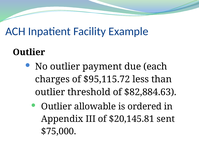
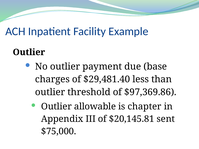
each: each -> base
$95,115.72: $95,115.72 -> $29,481.40
$82,884.63: $82,884.63 -> $97,369.86
ordered: ordered -> chapter
